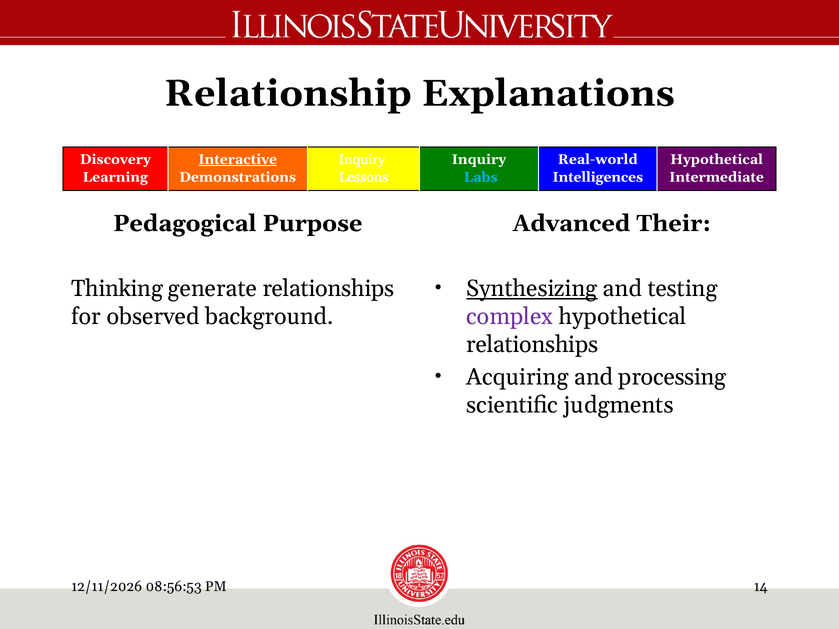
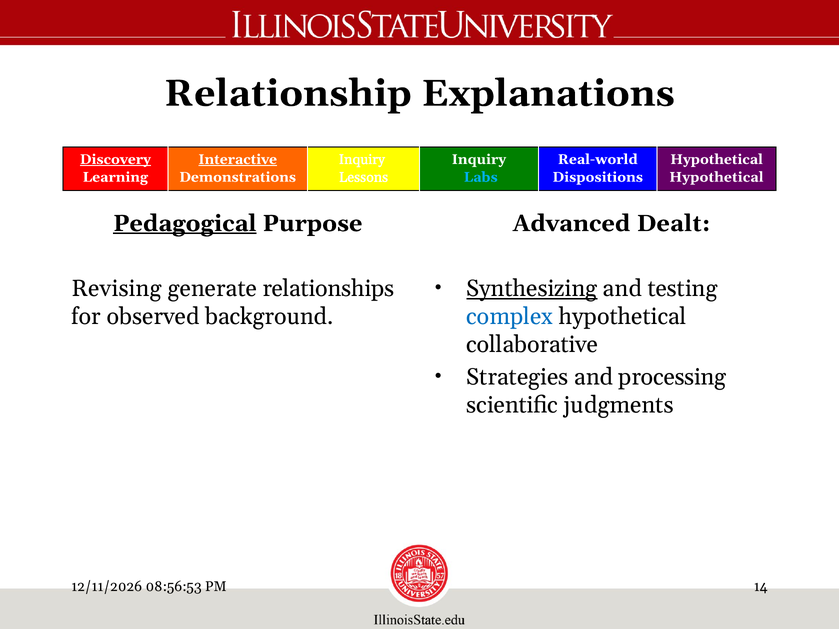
Discovery underline: none -> present
Intelligences: Intelligences -> Dispositions
Intermediate at (717, 177): Intermediate -> Hypothetical
Pedagogical underline: none -> present
Their: Their -> Dealt
Thinking: Thinking -> Revising
complex colour: purple -> blue
relationships at (532, 345): relationships -> collaborative
Acquiring: Acquiring -> Strategies
